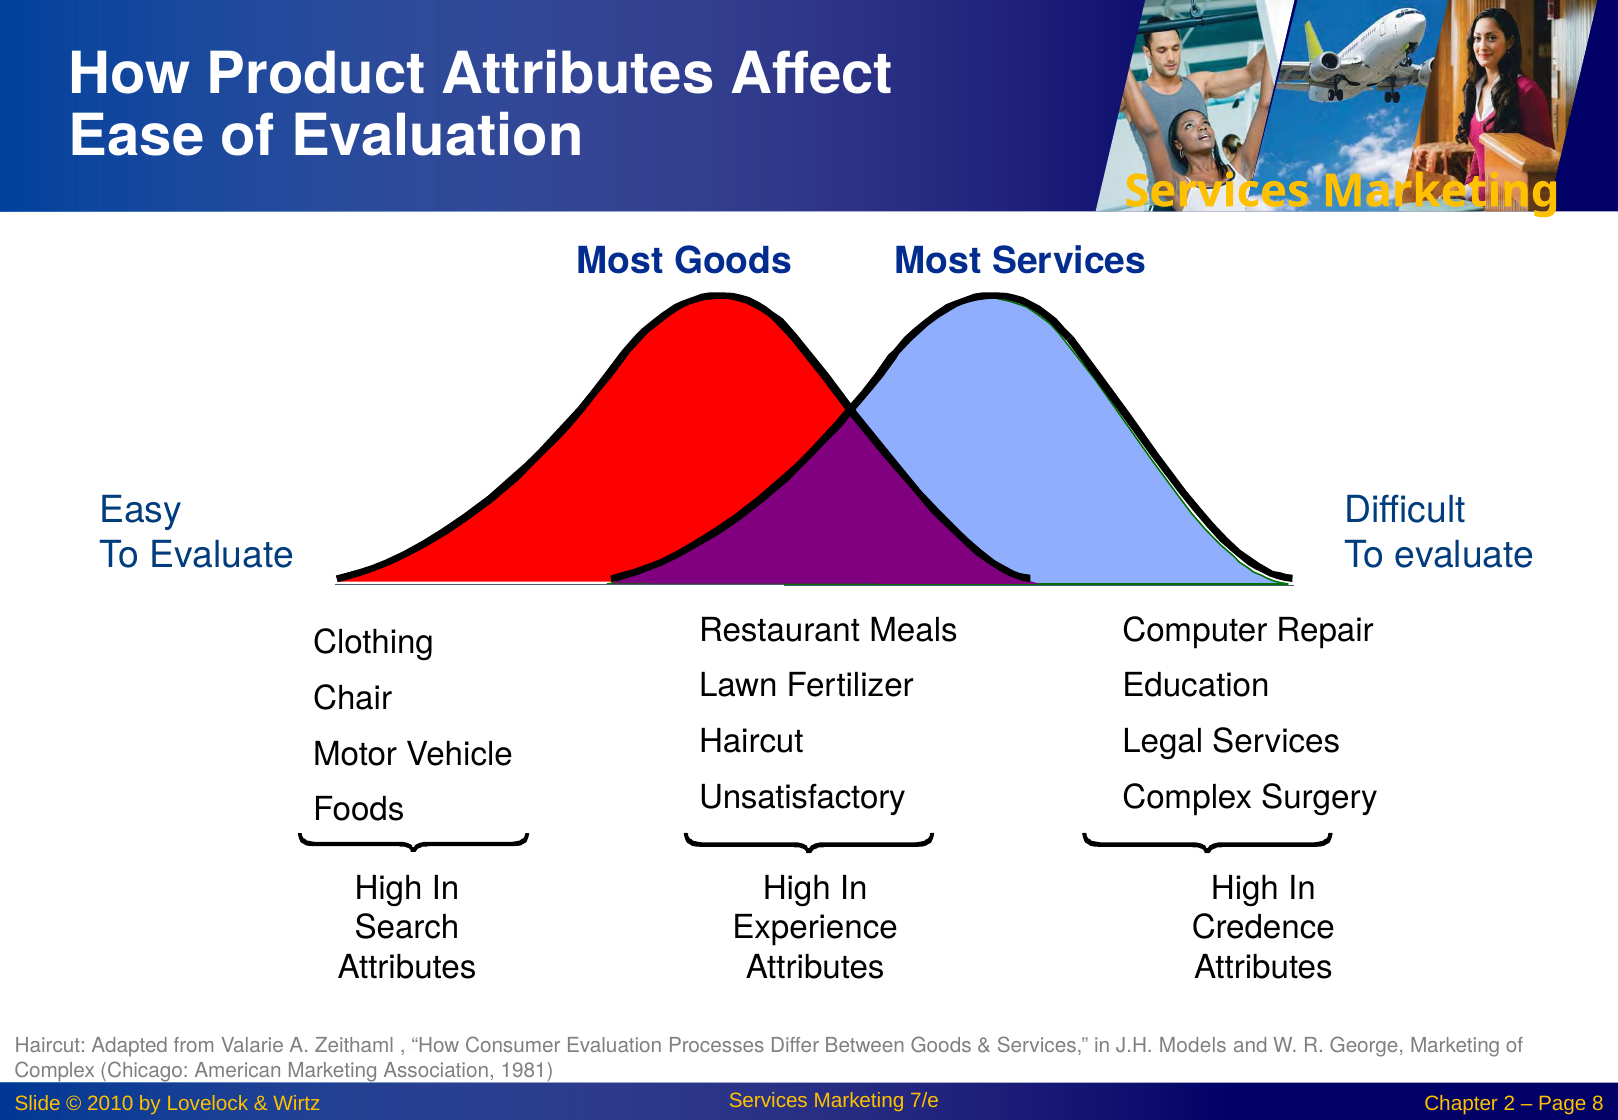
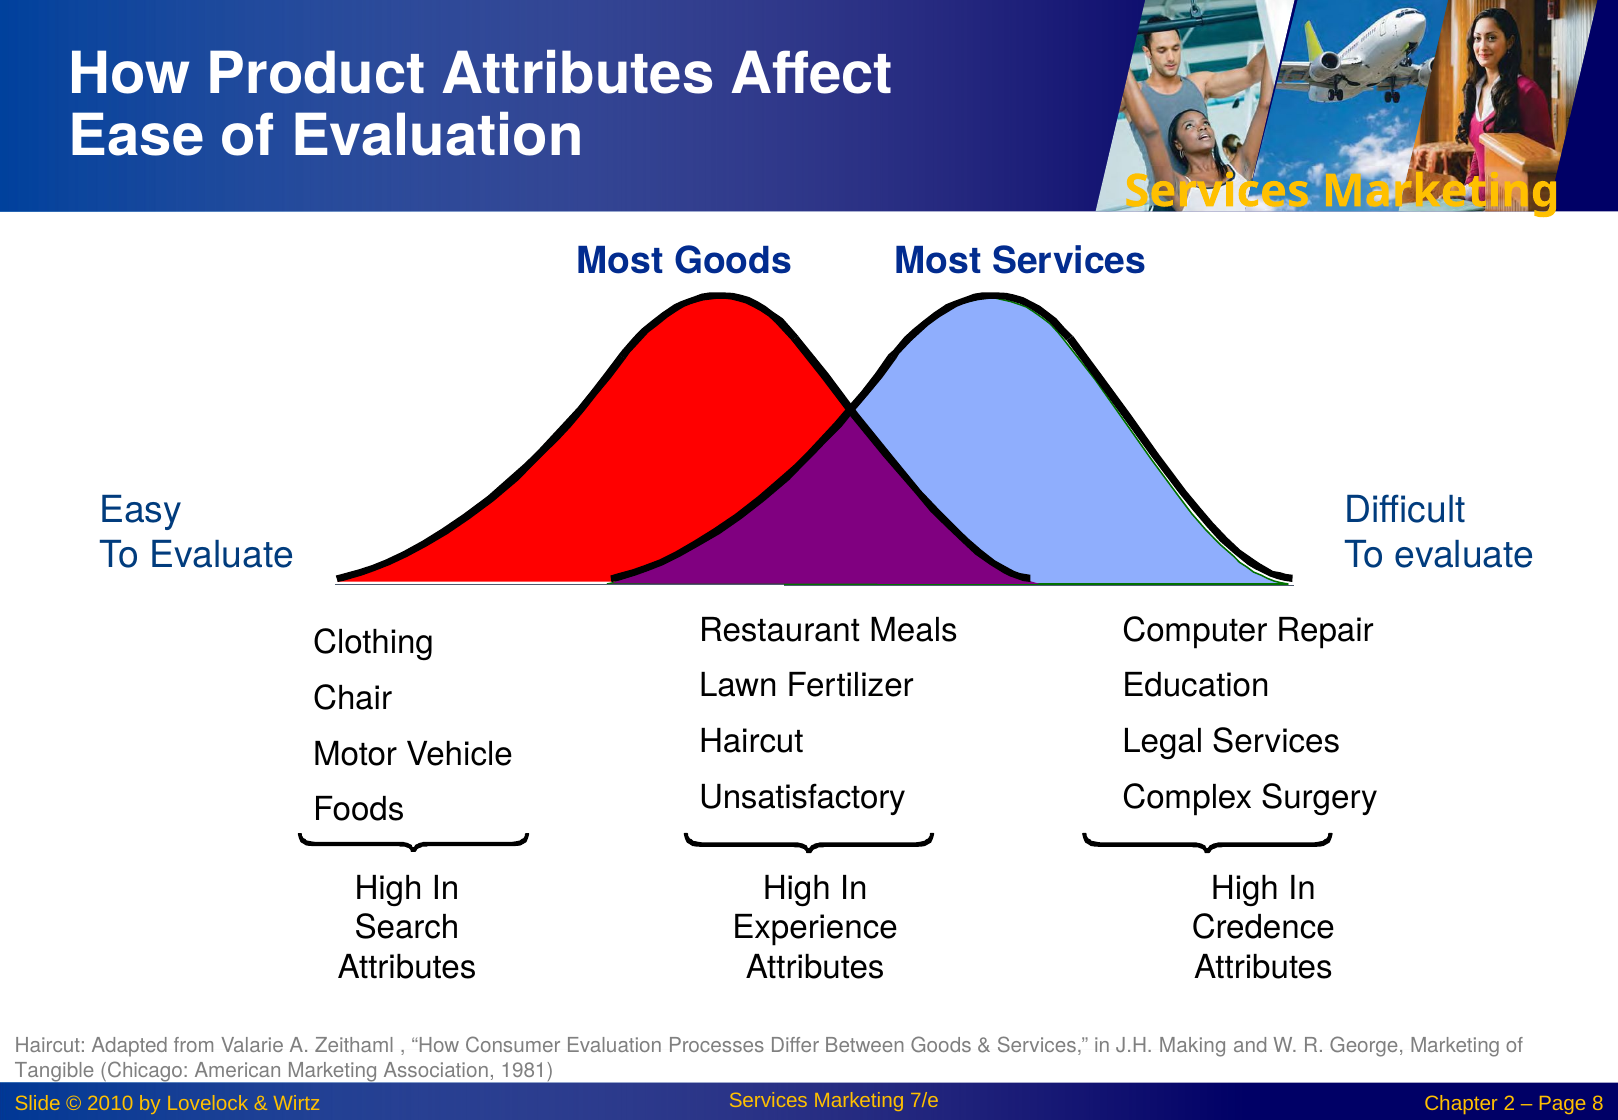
Models: Models -> Making
Complex at (55, 1071): Complex -> Tangible
